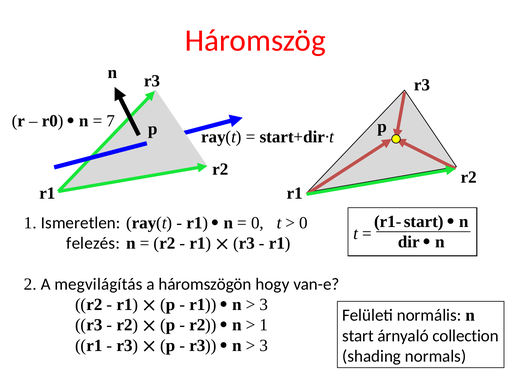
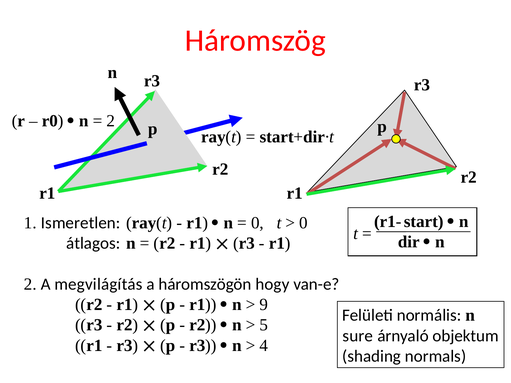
7 at (111, 121): 7 -> 2
felezés: felezés -> átlagos
3 at (264, 305): 3 -> 9
1 at (264, 325): 1 -> 5
start at (358, 336): start -> sure
collection: collection -> objektum
3 at (264, 346): 3 -> 4
